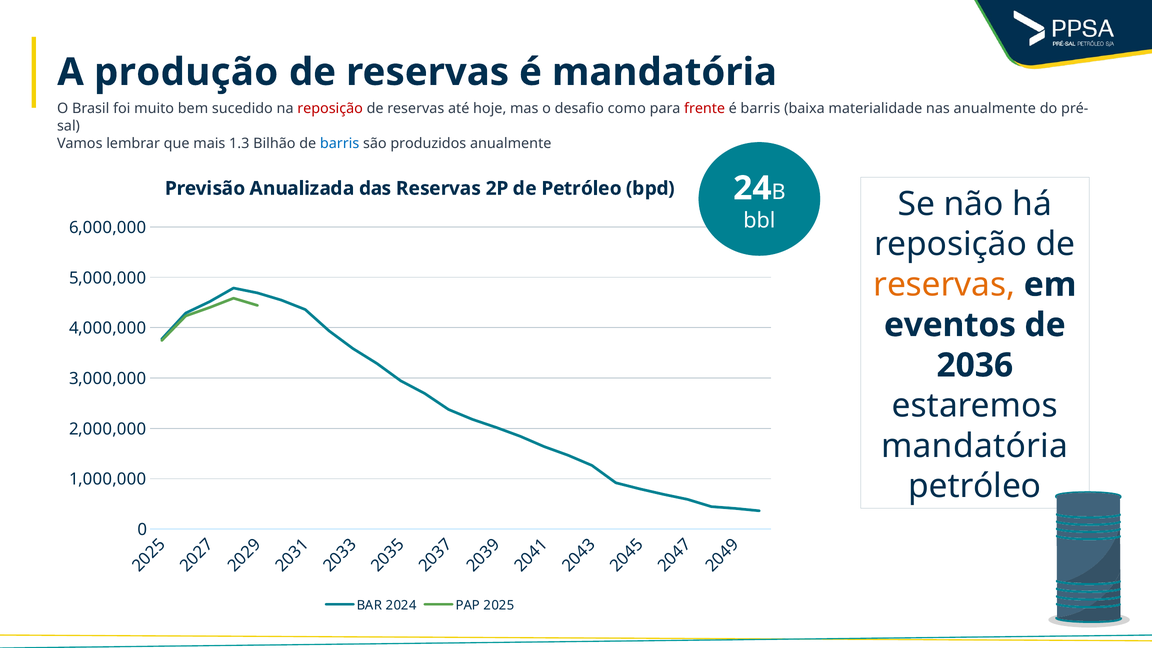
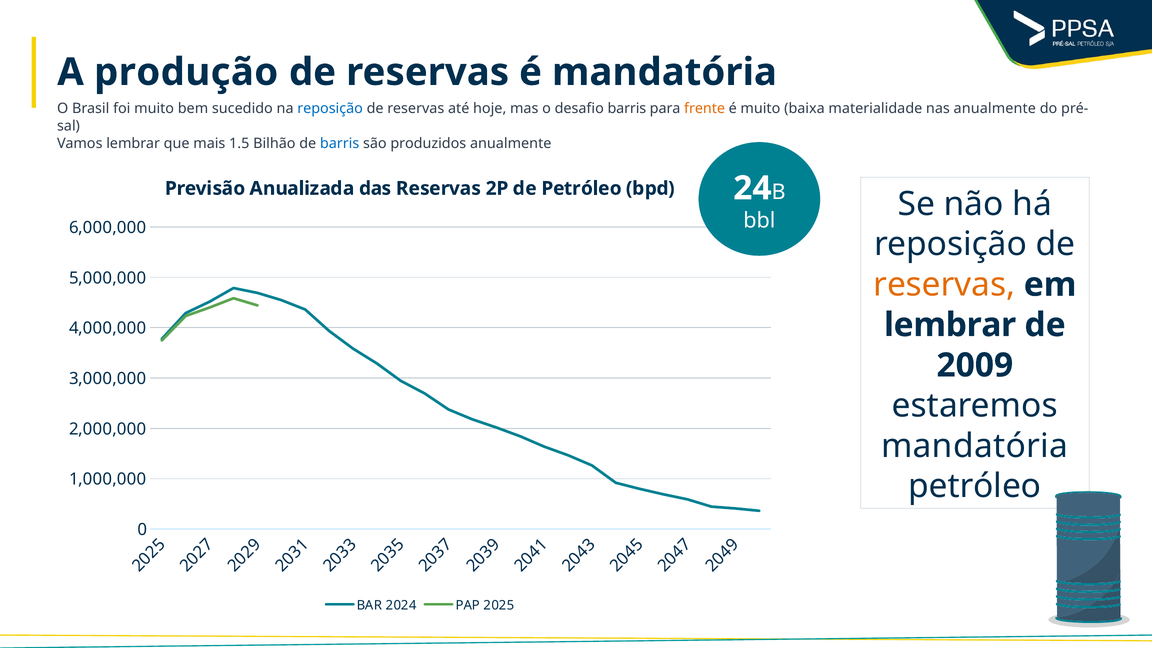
reposição at (330, 109) colour: red -> blue
desafio como: como -> barris
frente colour: red -> orange
é barris: barris -> muito
1.3: 1.3 -> 1.5
eventos at (950, 325): eventos -> lembrar
2036: 2036 -> 2009
